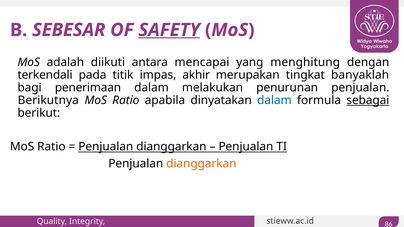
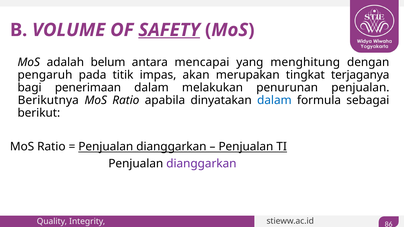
SEBESAR: SEBESAR -> VOLUME
diikuti: diikuti -> belum
terkendali: terkendali -> pengaruh
akhir: akhir -> akan
banyaklah: banyaklah -> terjaganya
sebagai underline: present -> none
dianggarkan at (201, 164) colour: orange -> purple
